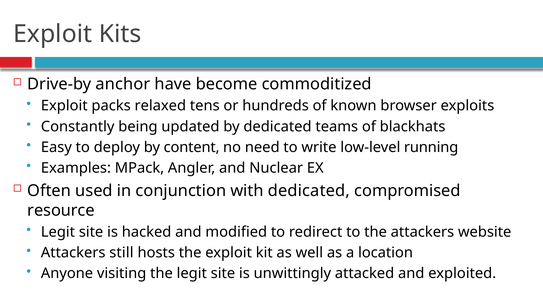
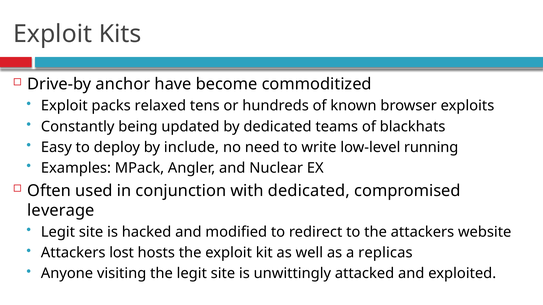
content: content -> include
resource: resource -> leverage
still: still -> lost
location: location -> replicas
